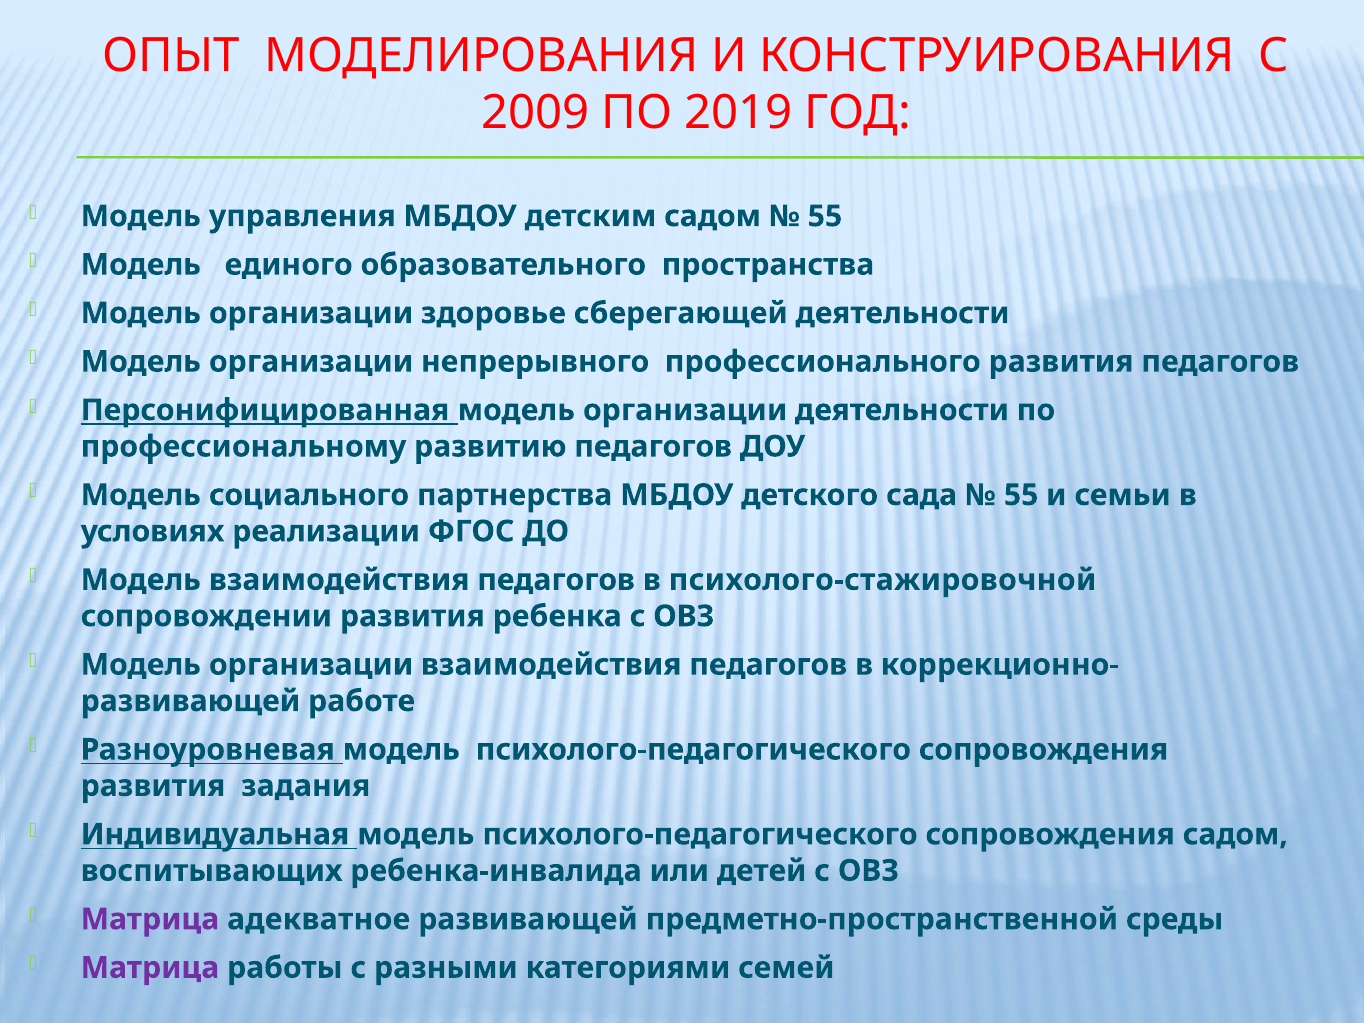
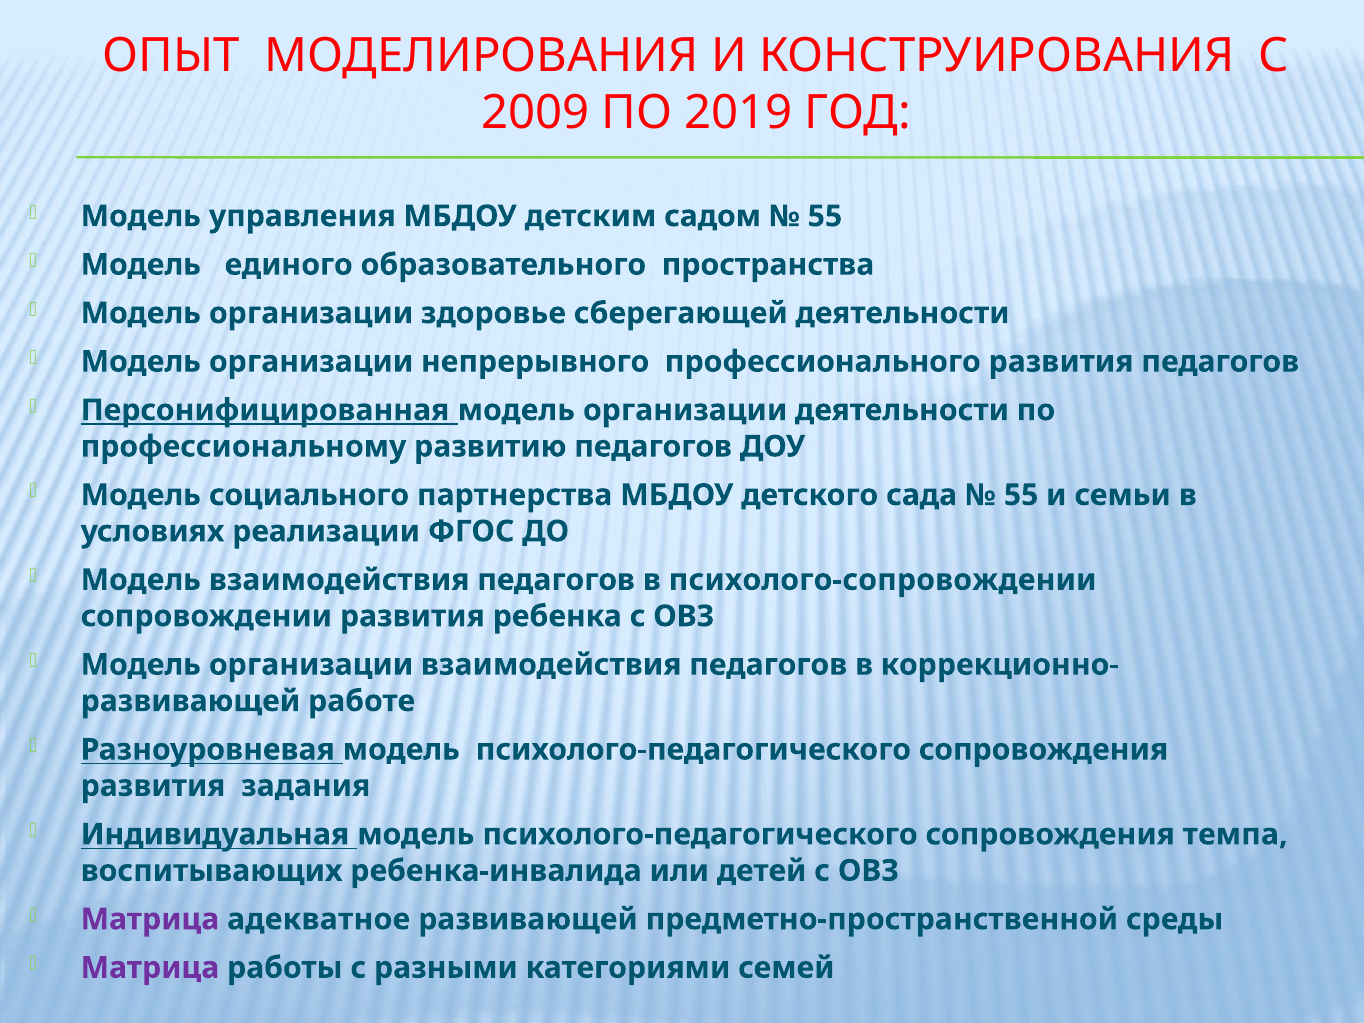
психолого-стажировочной: психолого-стажировочной -> психолого-сопровождении
сопровождения садом: садом -> темпа
